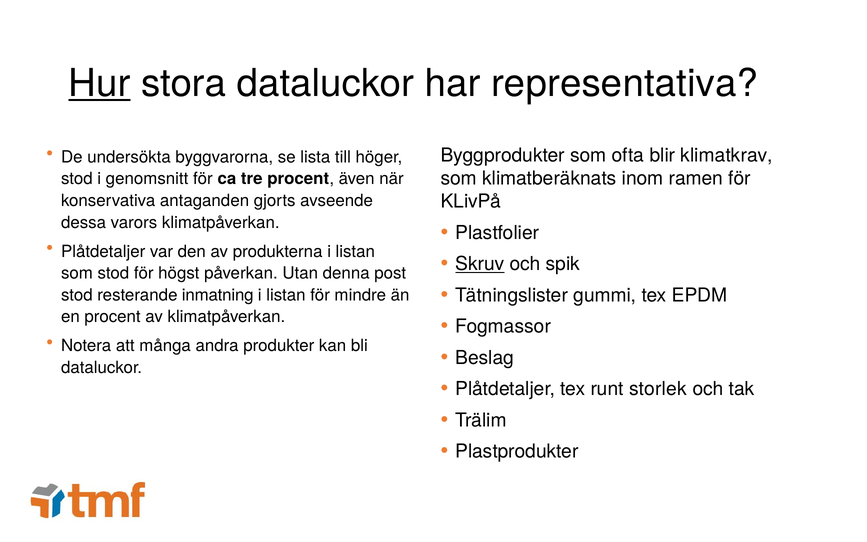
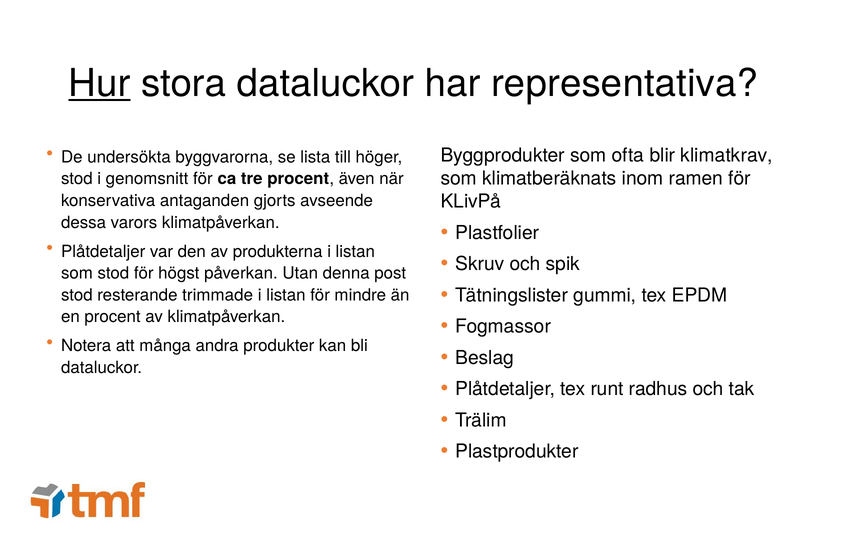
Skruv underline: present -> none
inmatning: inmatning -> trimmade
storlek: storlek -> radhus
